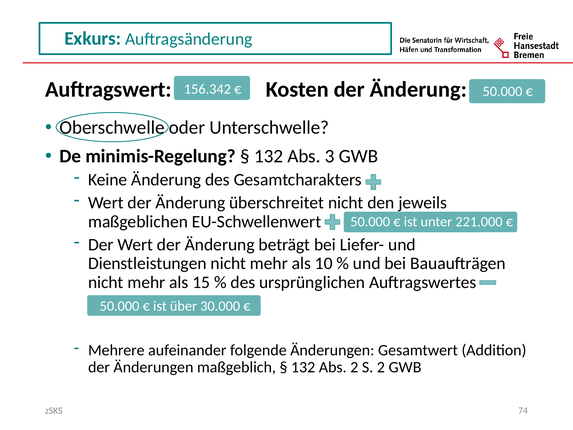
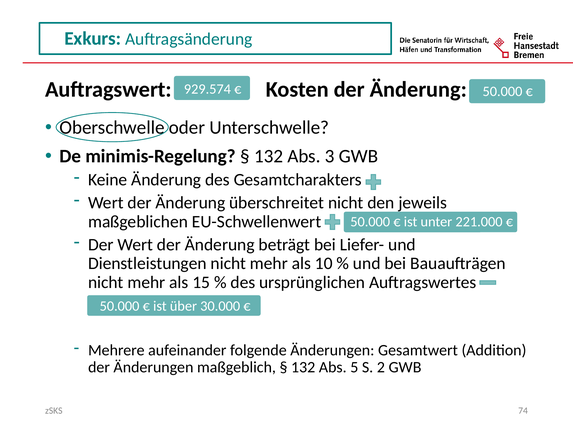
156.342: 156.342 -> 929.574
Abs 2: 2 -> 5
